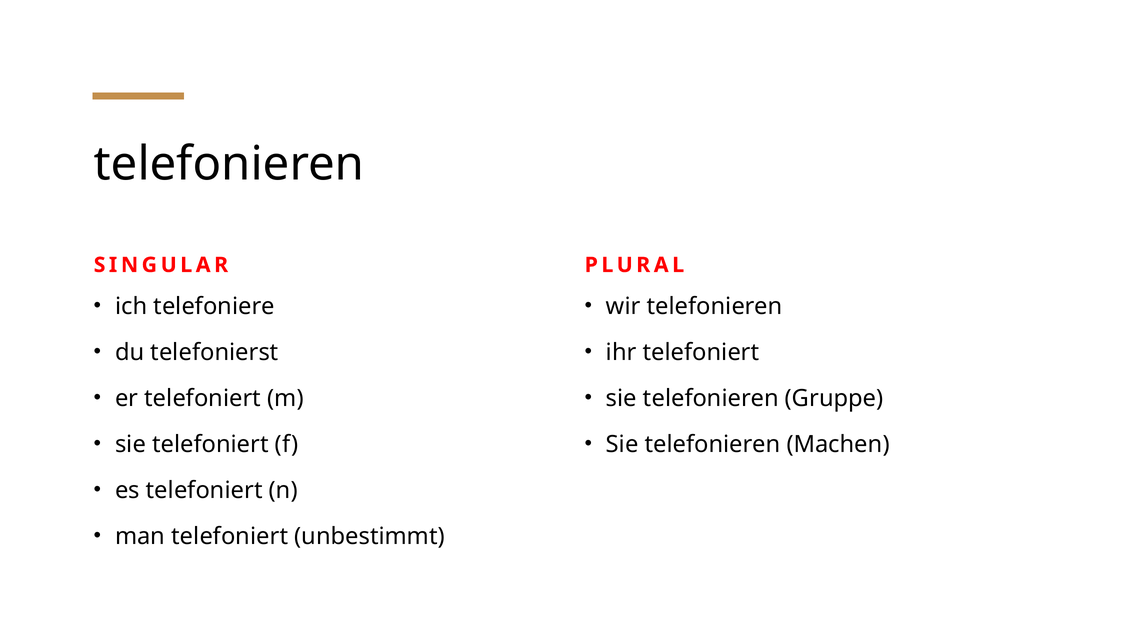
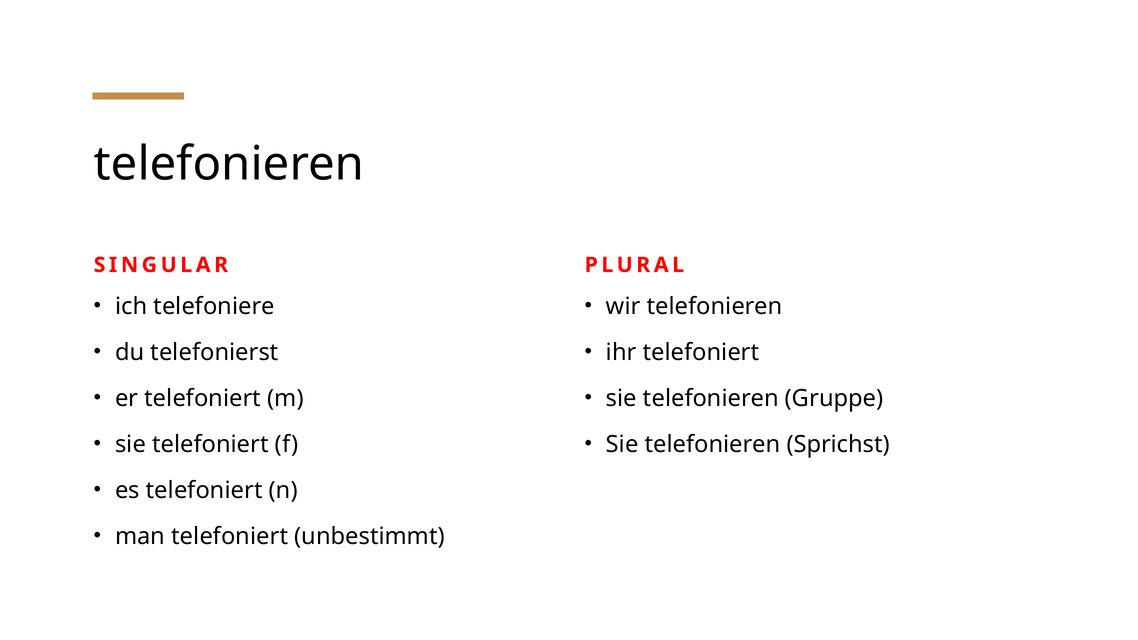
Machen: Machen -> Sprichst
